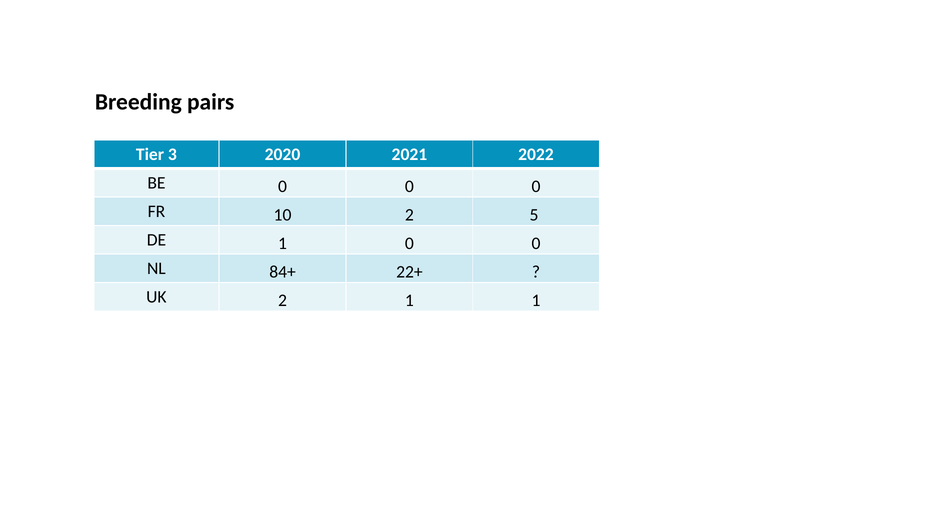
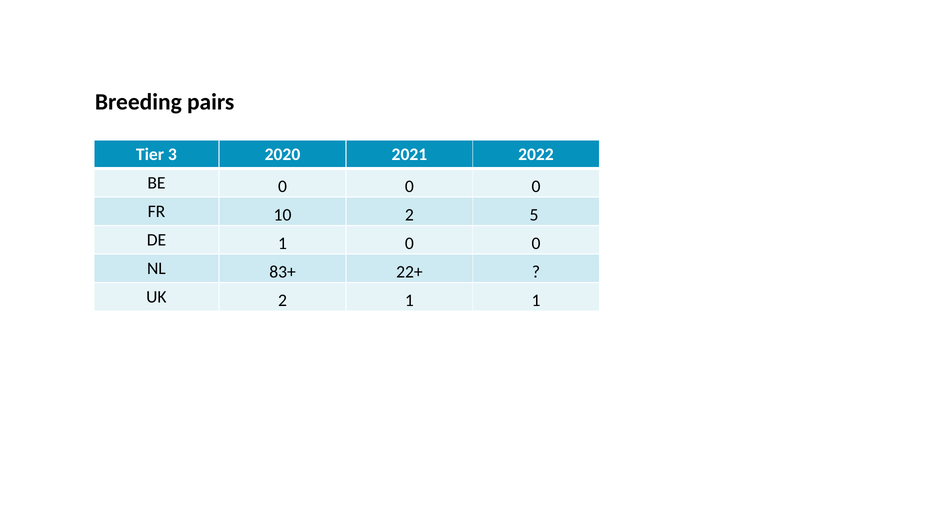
84+: 84+ -> 83+
